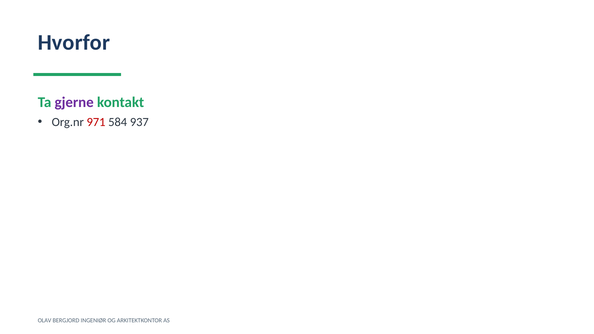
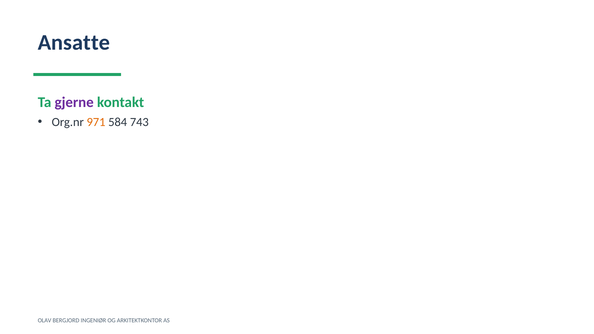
Hvorfor: Hvorfor -> Ansatte
971 colour: red -> orange
937: 937 -> 743
